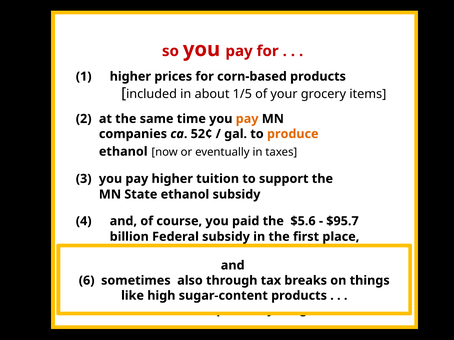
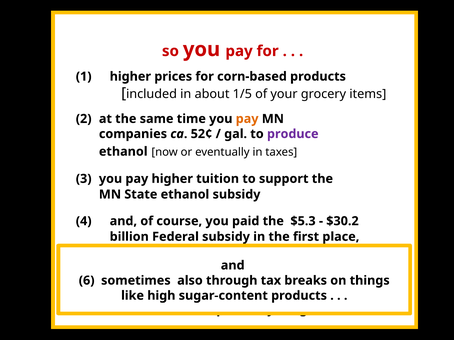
produce colour: orange -> purple
$5.6: $5.6 -> $5.3
$95.7: $95.7 -> $30.2
